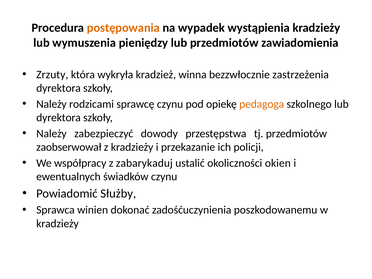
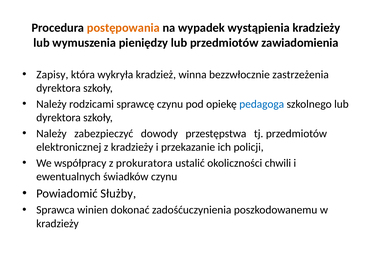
Zrzuty: Zrzuty -> Zapisy
pedagoga colour: orange -> blue
zaobserwował: zaobserwował -> elektronicznej
zabarykaduj: zabarykaduj -> prokuratora
okien: okien -> chwili
